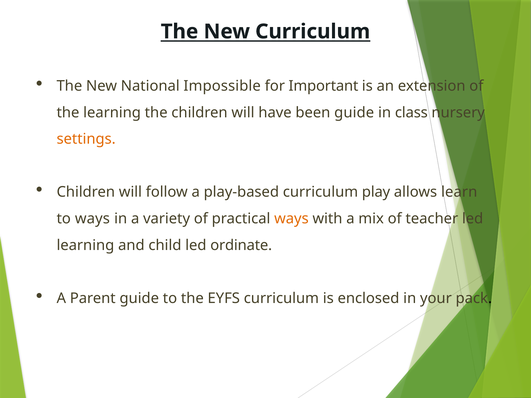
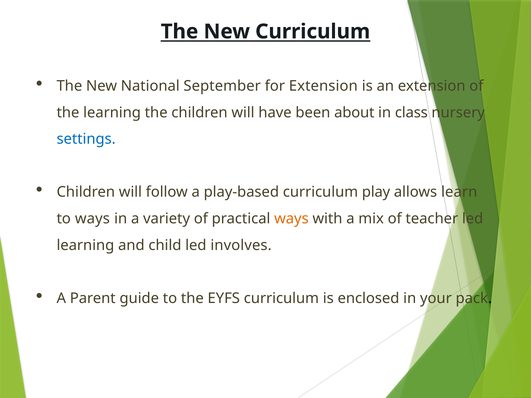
Impossible: Impossible -> September
for Important: Important -> Extension
been guide: guide -> about
settings colour: orange -> blue
ordinate: ordinate -> involves
